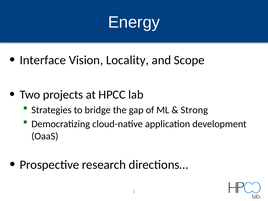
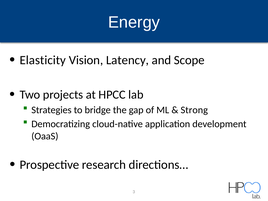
Interface: Interface -> Elasticity
Locality: Locality -> Latency
